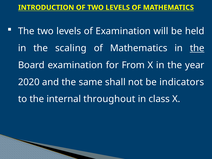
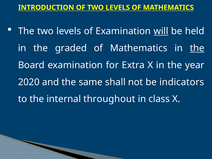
will underline: none -> present
scaling: scaling -> graded
From: From -> Extra
